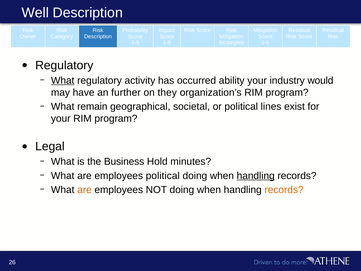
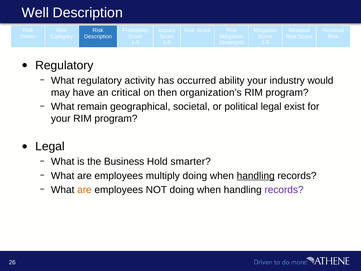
What at (63, 80) underline: present -> none
further: further -> critical
they: they -> then
political lines: lines -> legal
minutes: minutes -> smarter
employees political: political -> multiply
records at (284, 190) colour: orange -> purple
